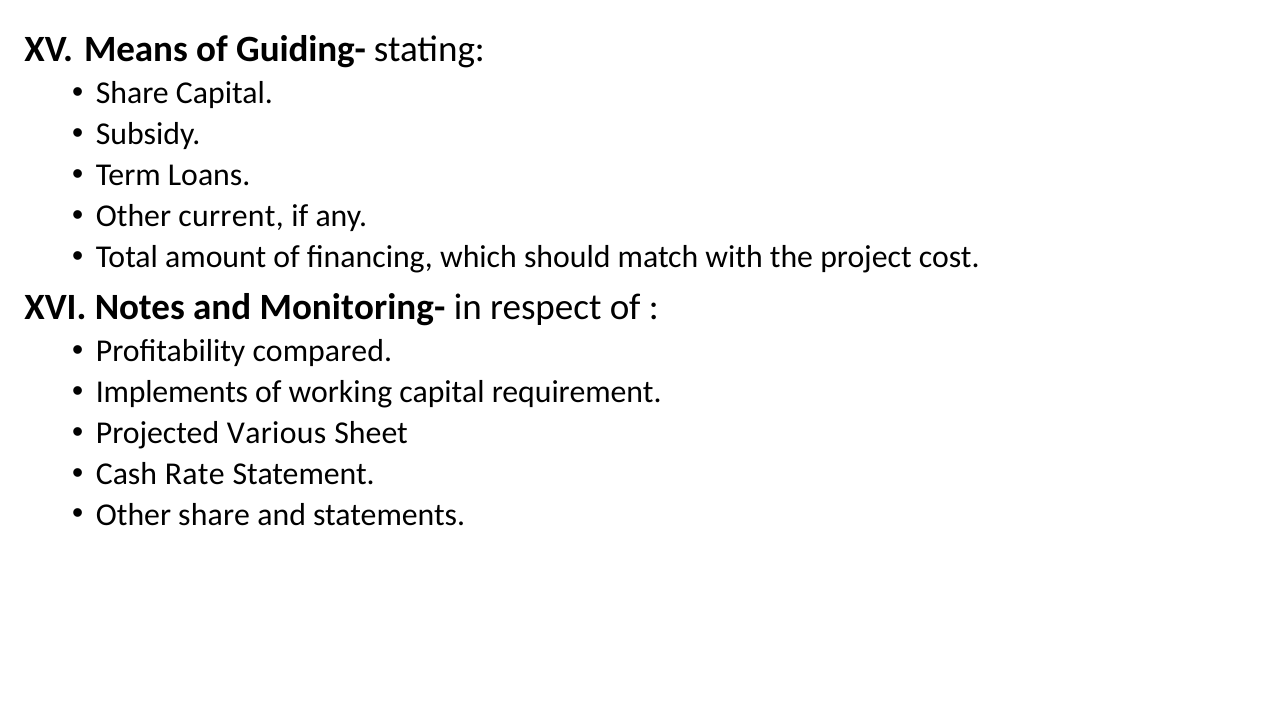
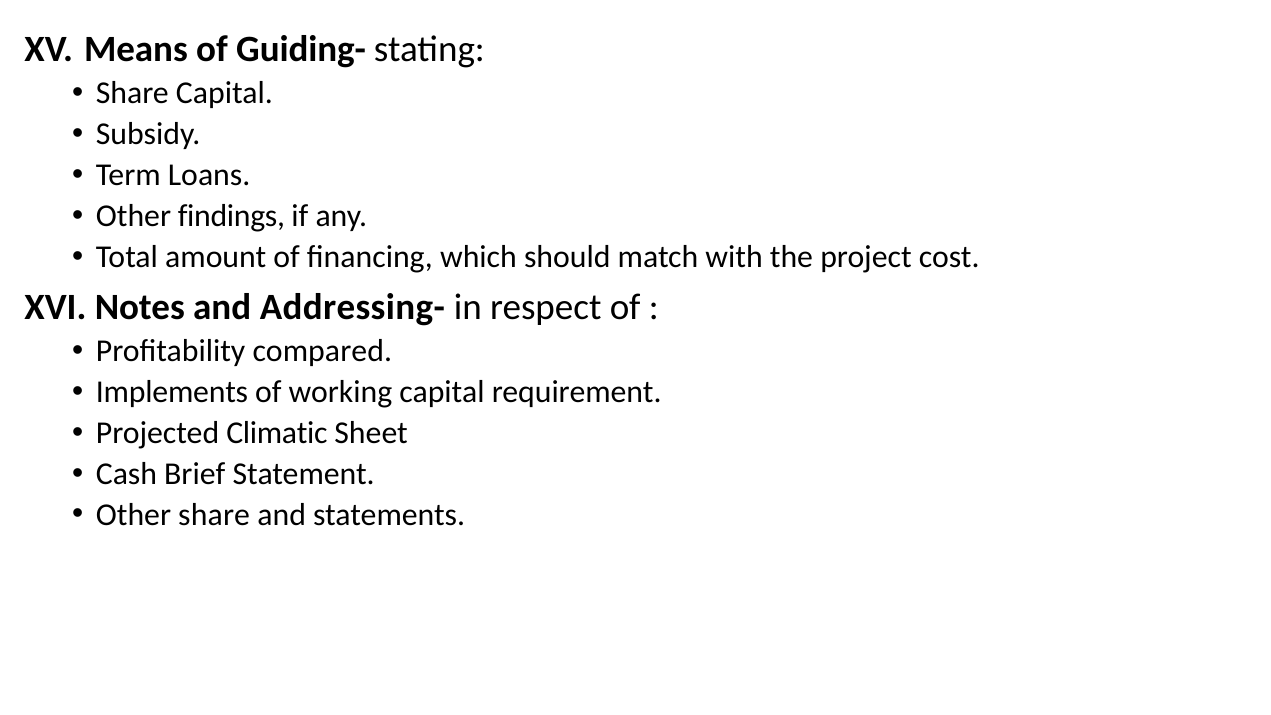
current: current -> findings
Monitoring-: Monitoring- -> Addressing-
Various: Various -> Climatic
Rate: Rate -> Brief
